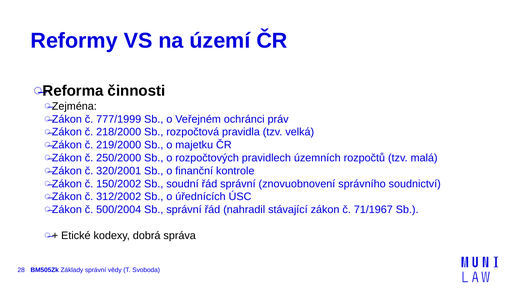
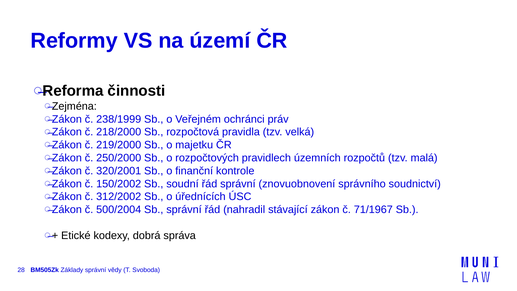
777/1999: 777/1999 -> 238/1999
